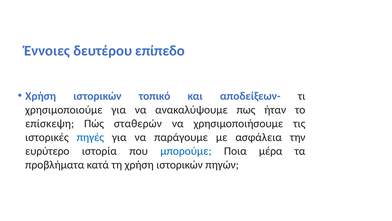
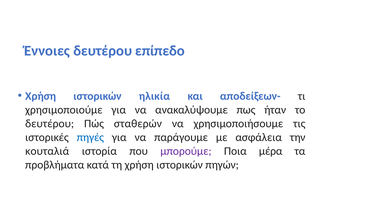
τοπικό: τοπικό -> ηλικία
επίσκεψη at (50, 123): επίσκεψη -> δευτέρου
ευρύτερο: ευρύτερο -> κουταλιά
μπορούμε colour: blue -> purple
